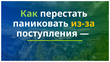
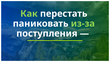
из-за colour: yellow -> light green
